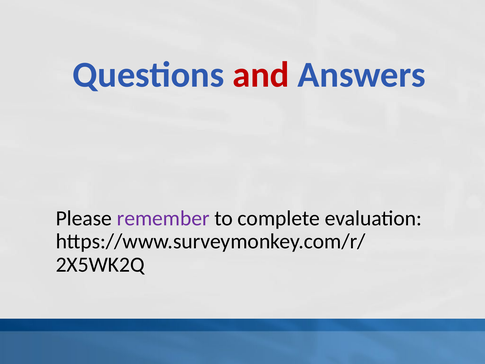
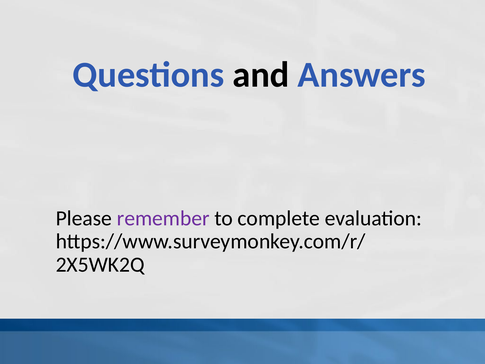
and colour: red -> black
